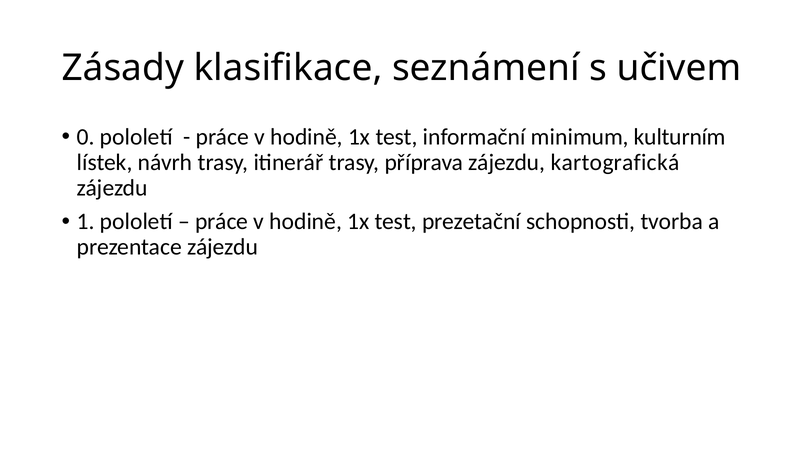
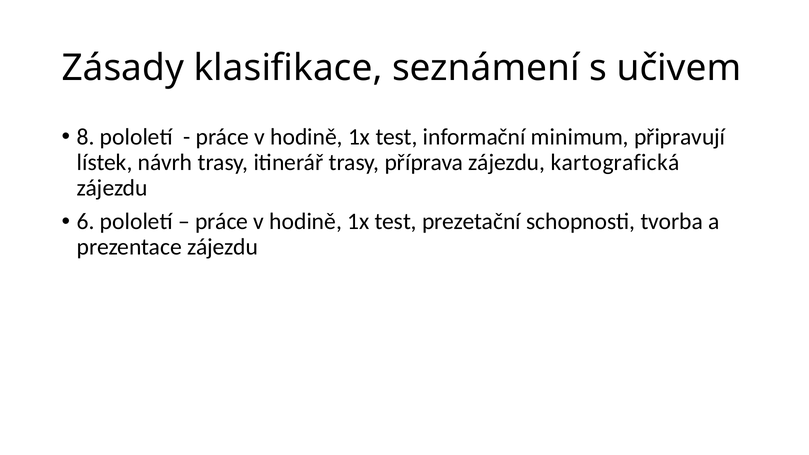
0: 0 -> 8
kulturním: kulturním -> připravují
1: 1 -> 6
